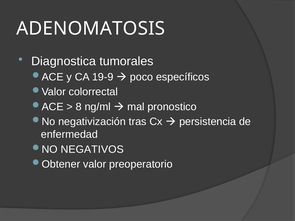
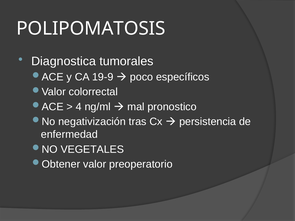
ADENOMATOSIS: ADENOMATOSIS -> POLIPOMATOSIS
8: 8 -> 4
NEGATIVOS: NEGATIVOS -> VEGETALES
